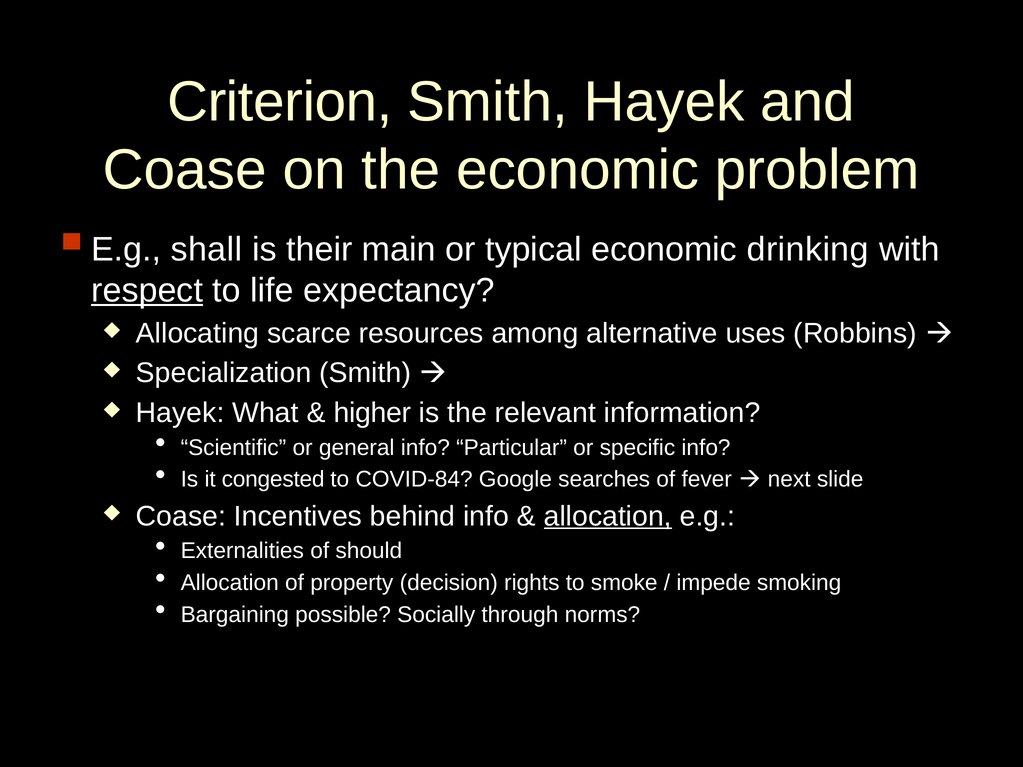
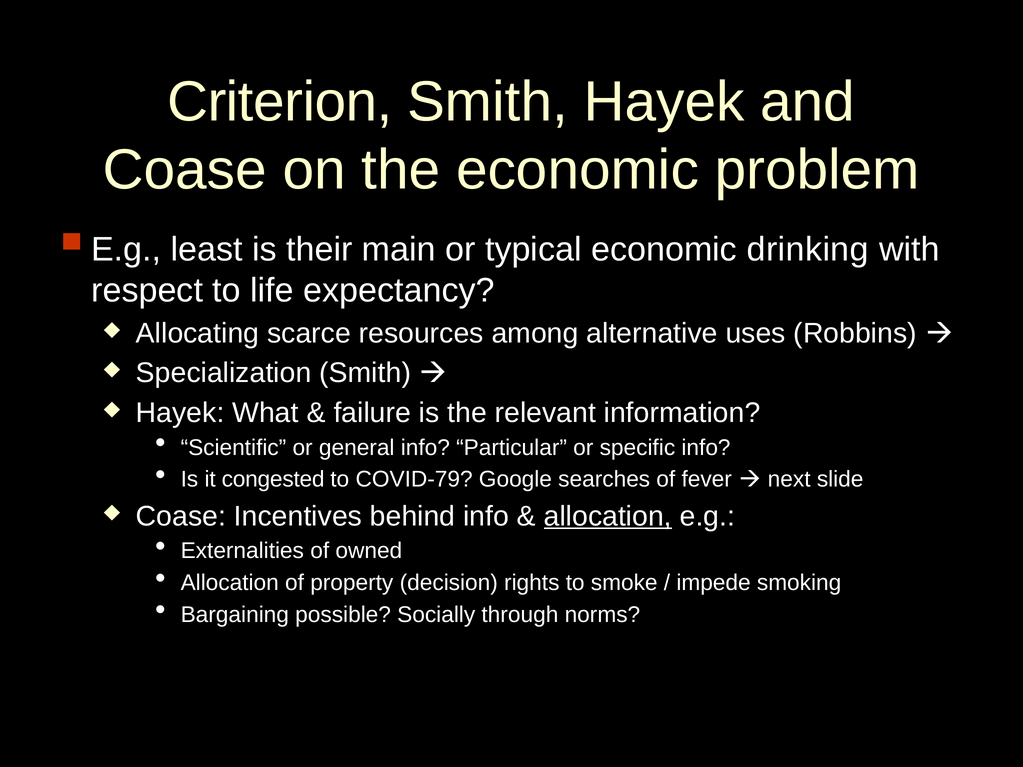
shall: shall -> least
respect underline: present -> none
higher: higher -> failure
COVID-84: COVID-84 -> COVID-79
should: should -> owned
